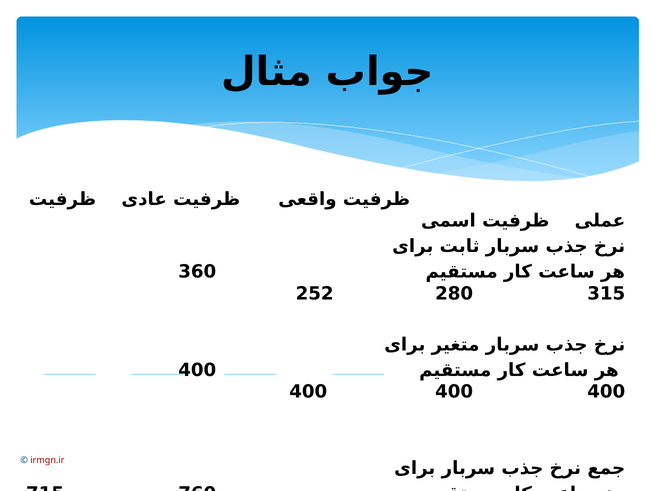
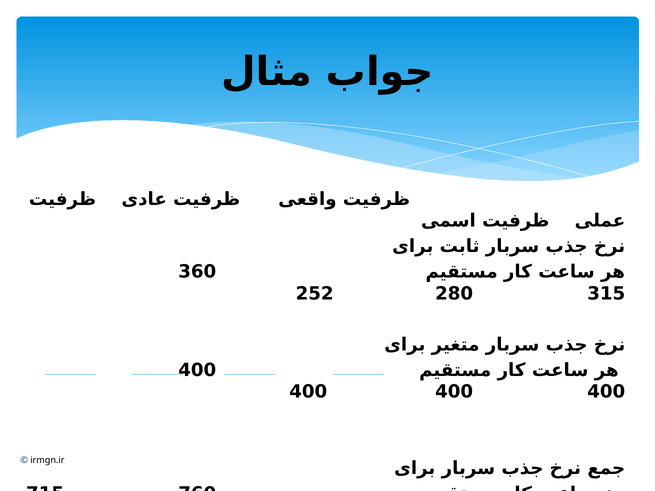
irmgn.ir colour: red -> black
